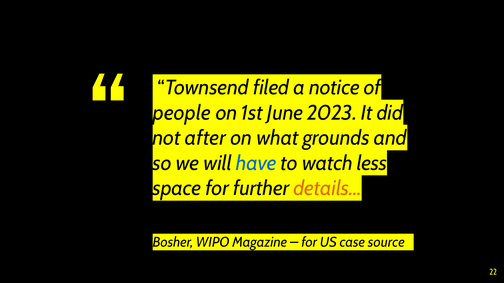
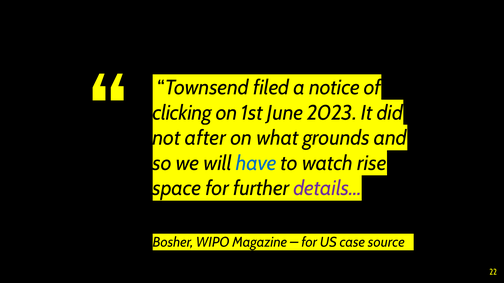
people: people -> clicking
less: less -> rise
details… colour: orange -> purple
